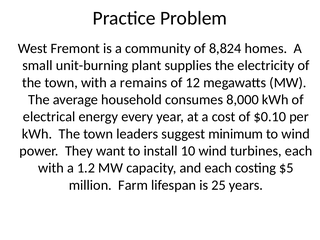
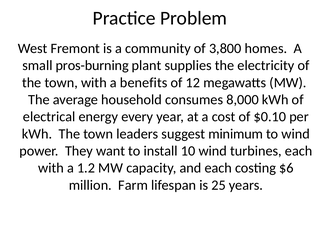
8,824: 8,824 -> 3,800
unit-burning: unit-burning -> pros-burning
remains: remains -> benefits
$5: $5 -> $6
